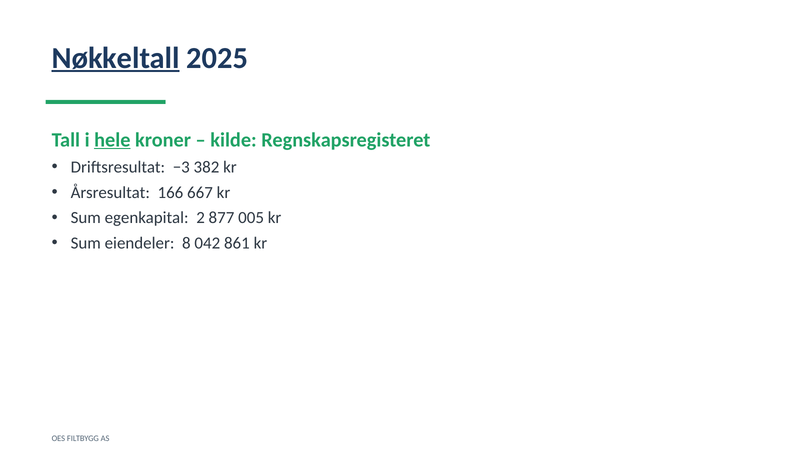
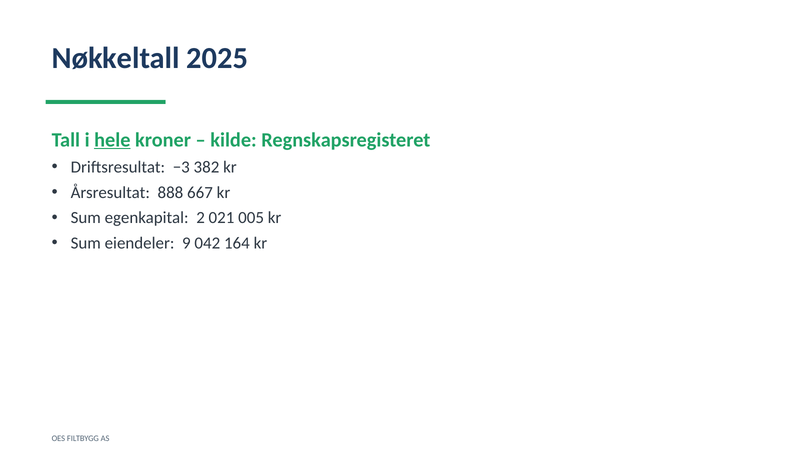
Nøkkeltall underline: present -> none
166: 166 -> 888
877: 877 -> 021
8: 8 -> 9
861: 861 -> 164
